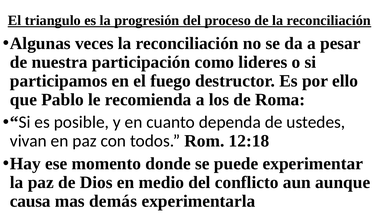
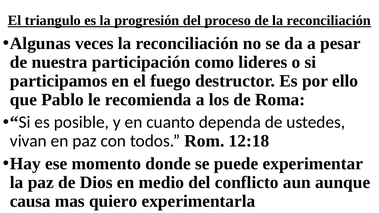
demás: demás -> quiero
